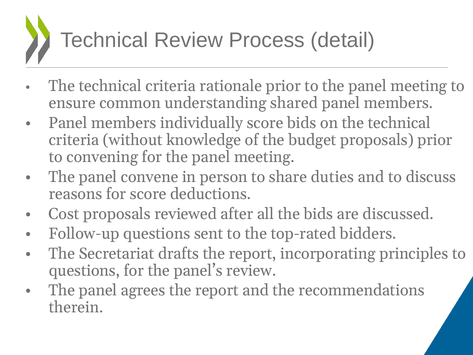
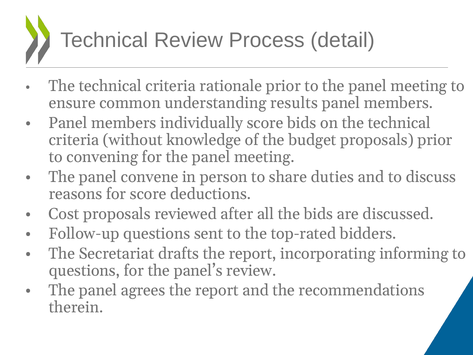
shared: shared -> results
principles: principles -> informing
